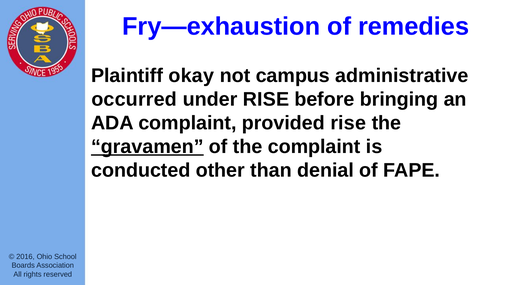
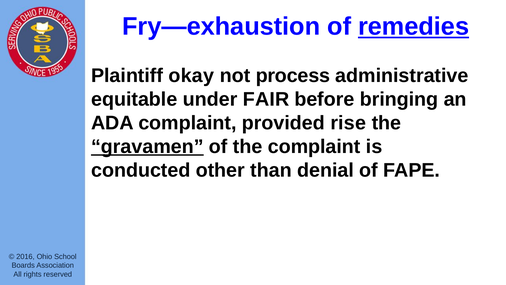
remedies underline: none -> present
campus: campus -> process
occurred: occurred -> equitable
under RISE: RISE -> FAIR
